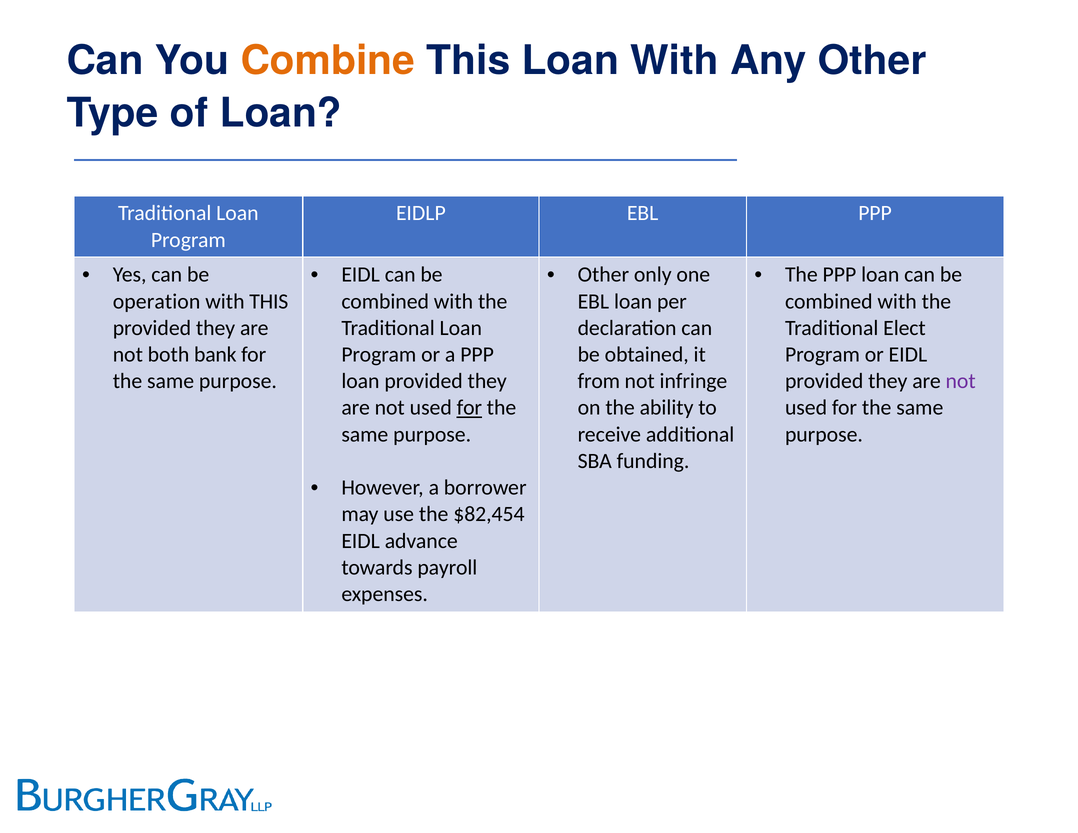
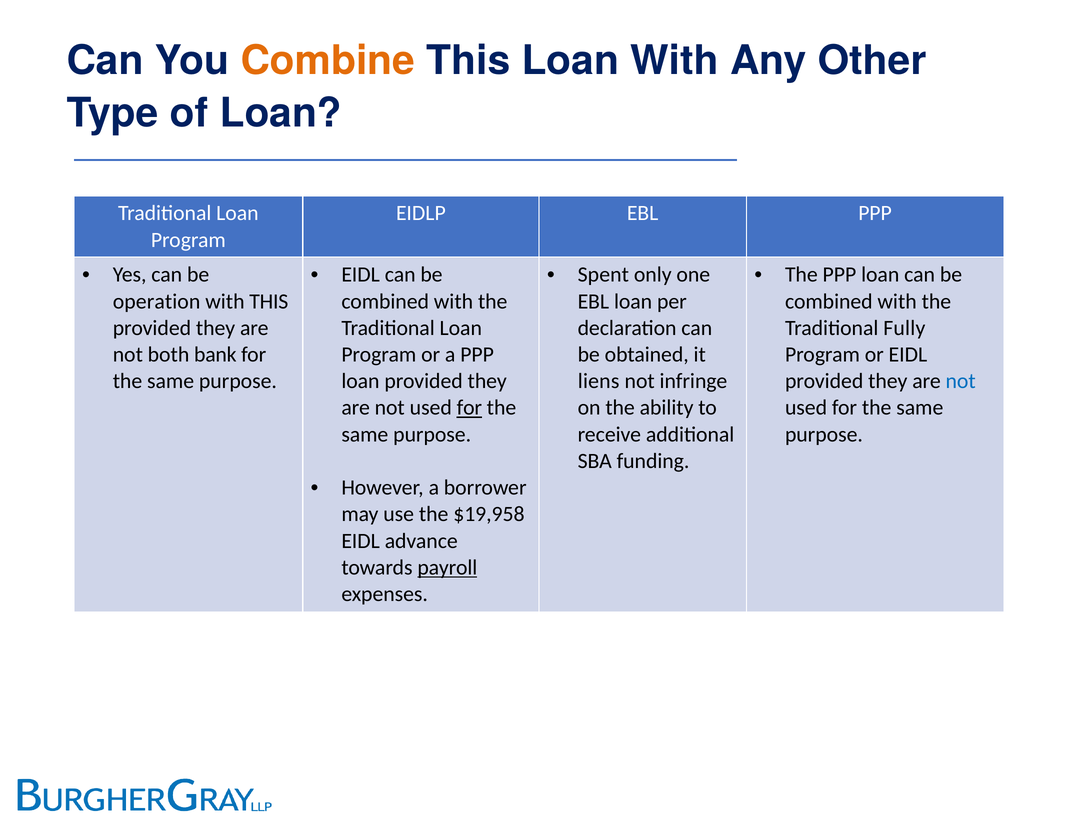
Other at (603, 275): Other -> Spent
Elect: Elect -> Fully
from: from -> liens
not at (961, 381) colour: purple -> blue
$82,454: $82,454 -> $19,958
payroll underline: none -> present
